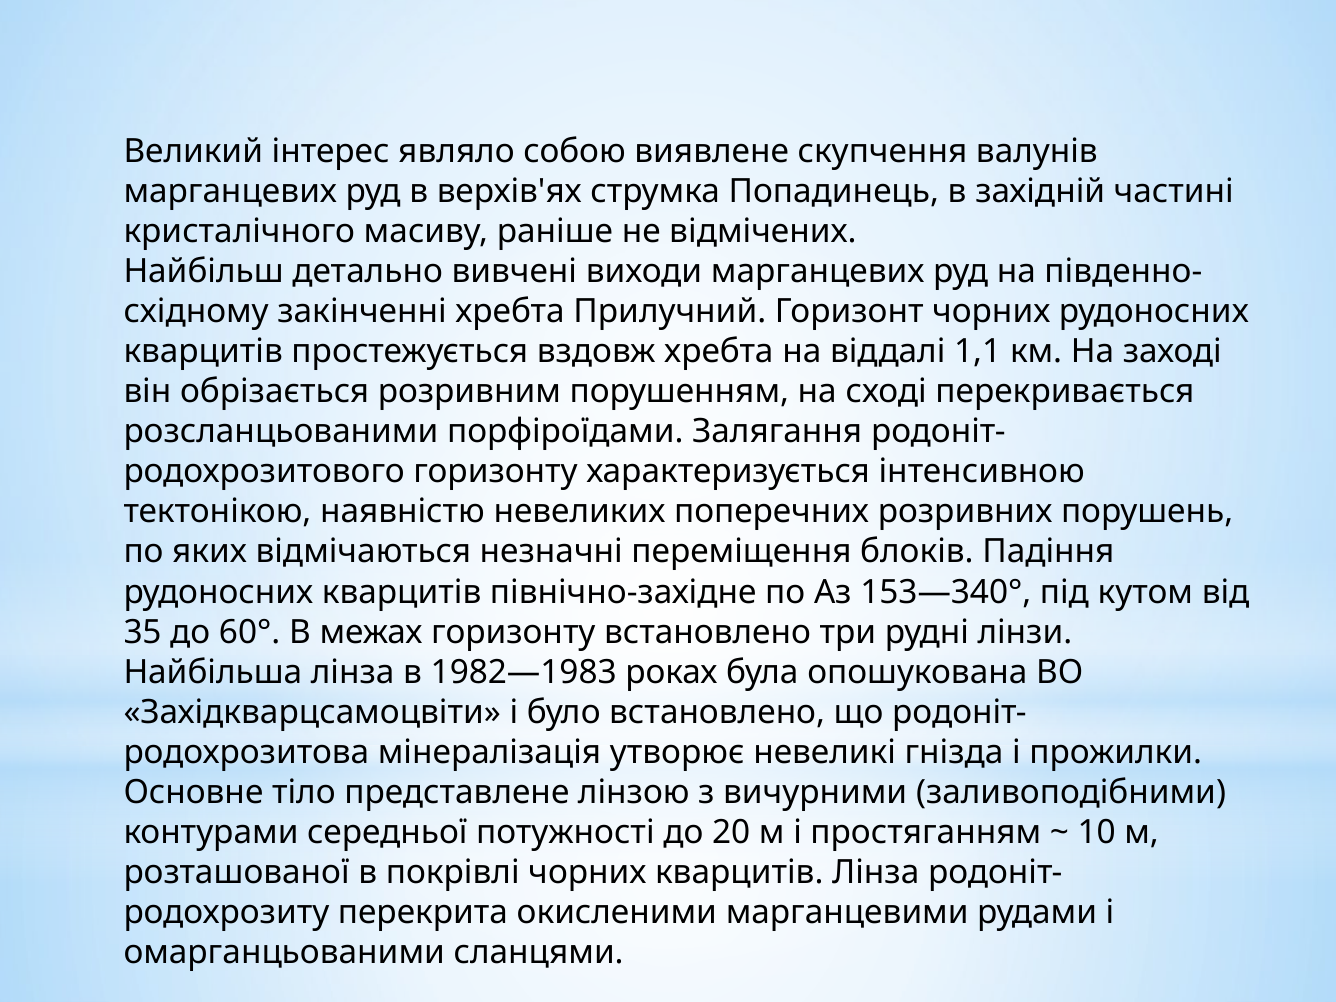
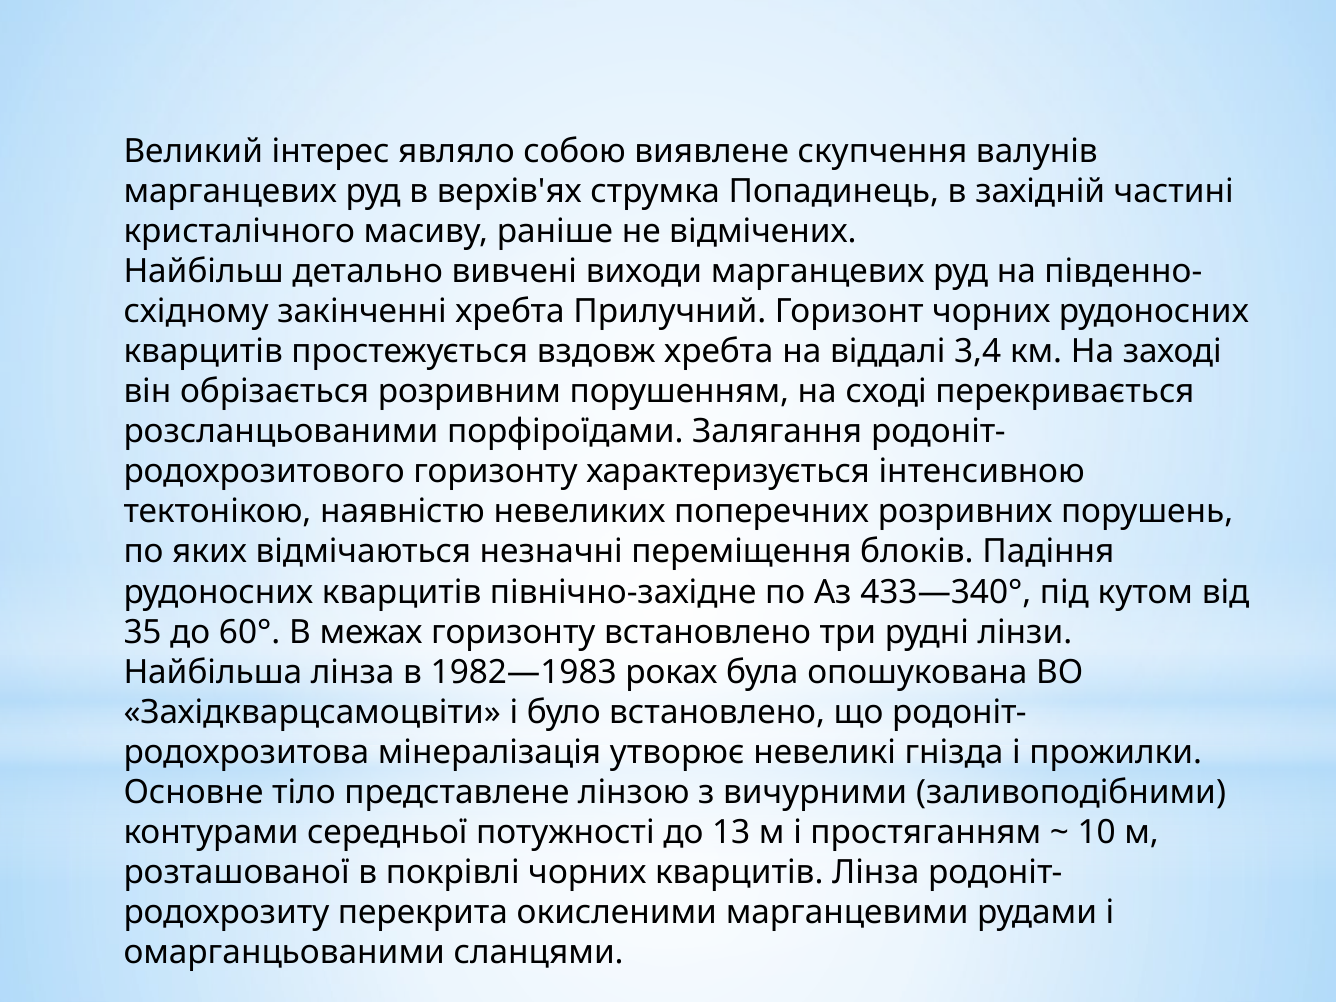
1,1: 1,1 -> 3,4
153—340°: 153—340° -> 433—340°
20: 20 -> 13
